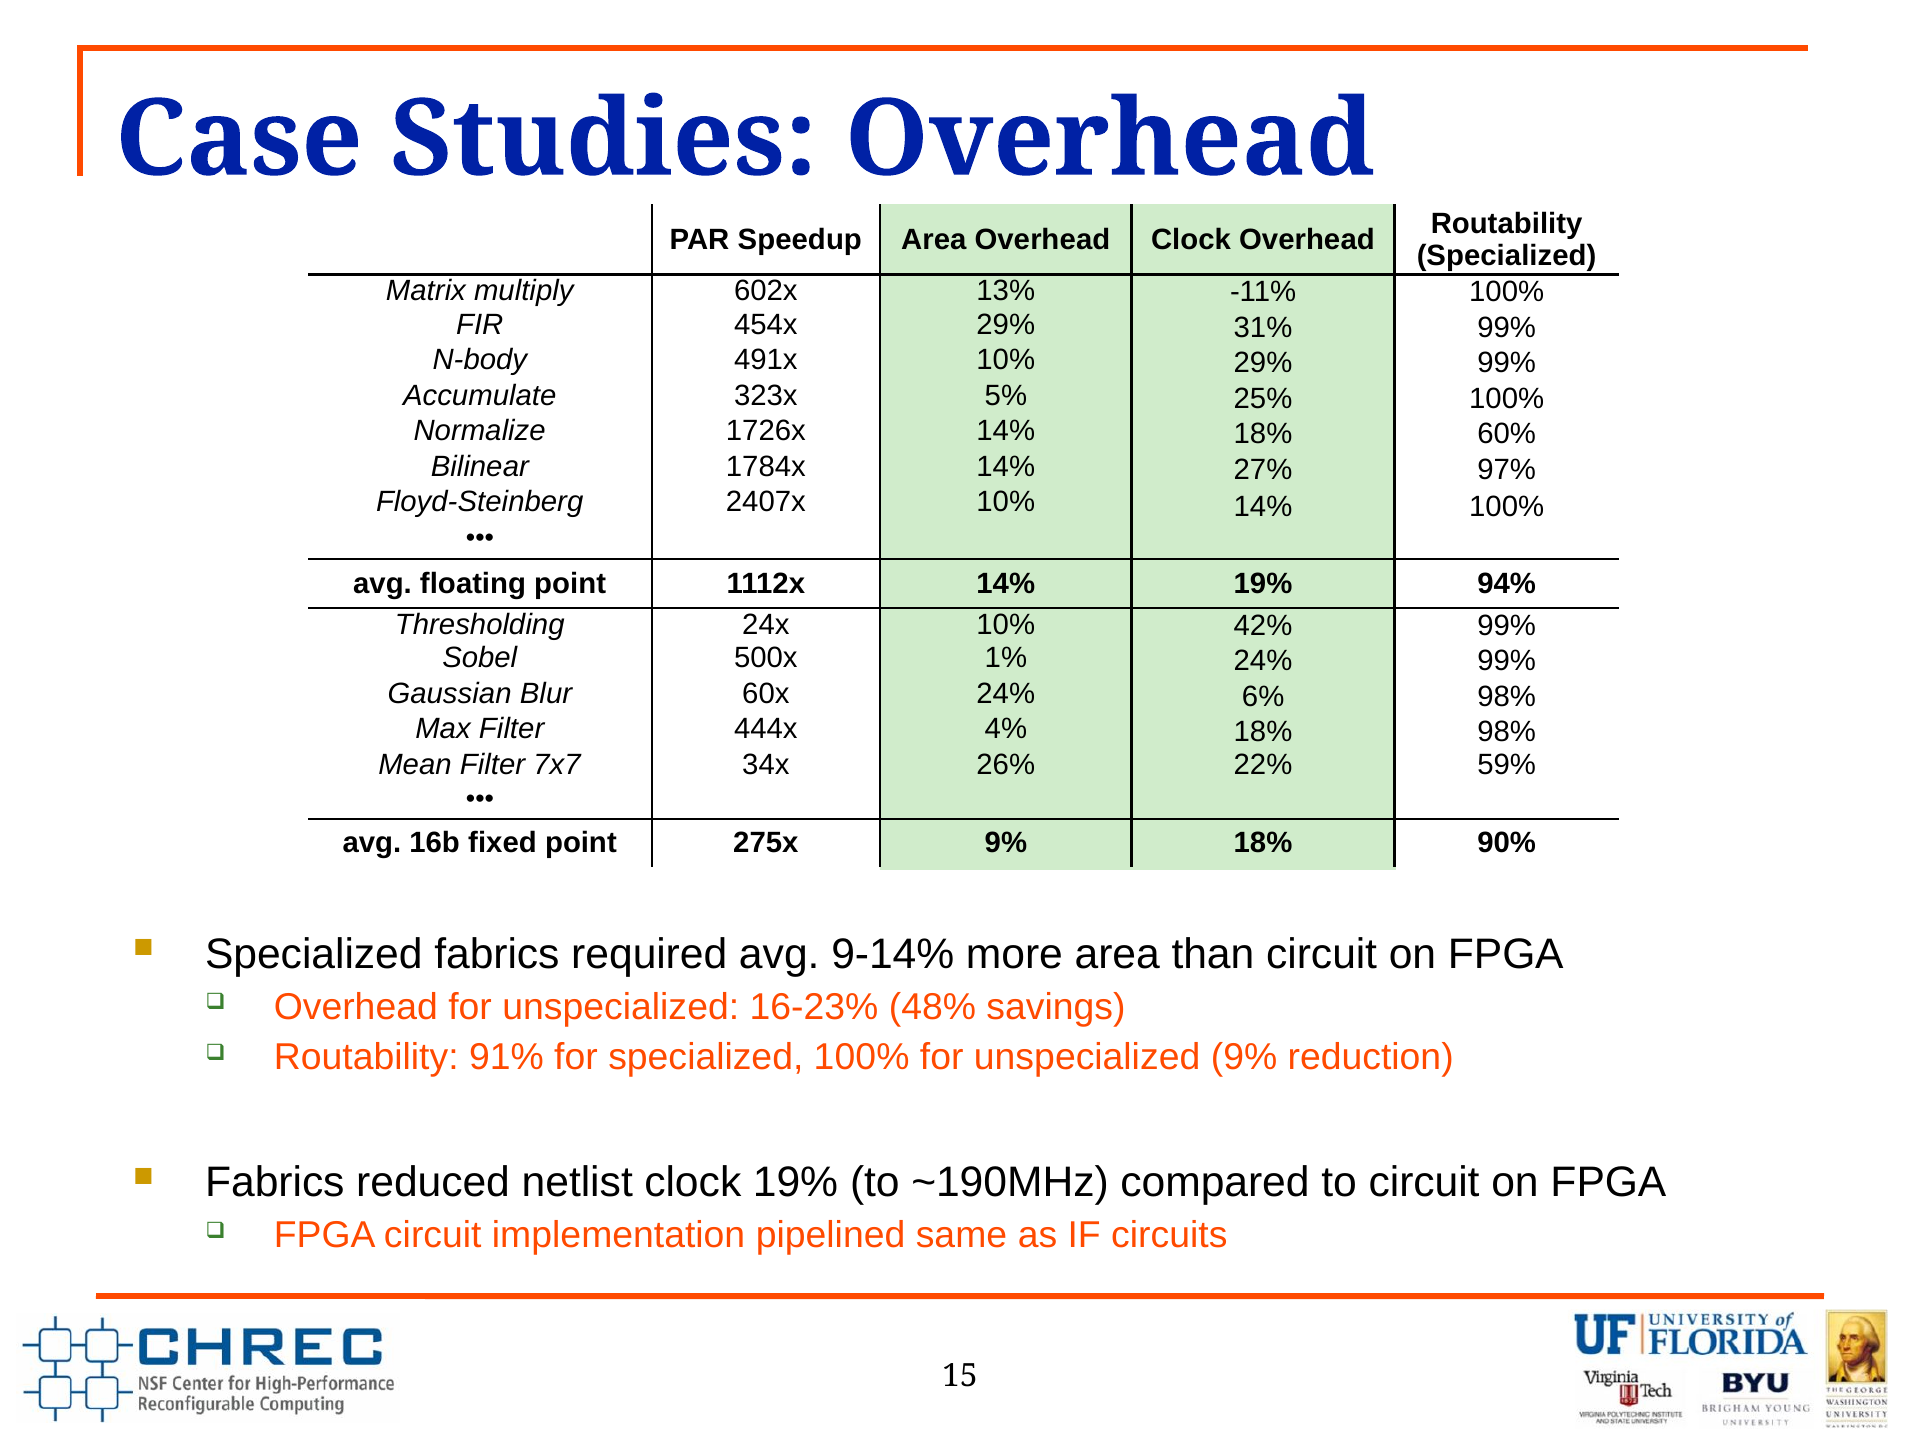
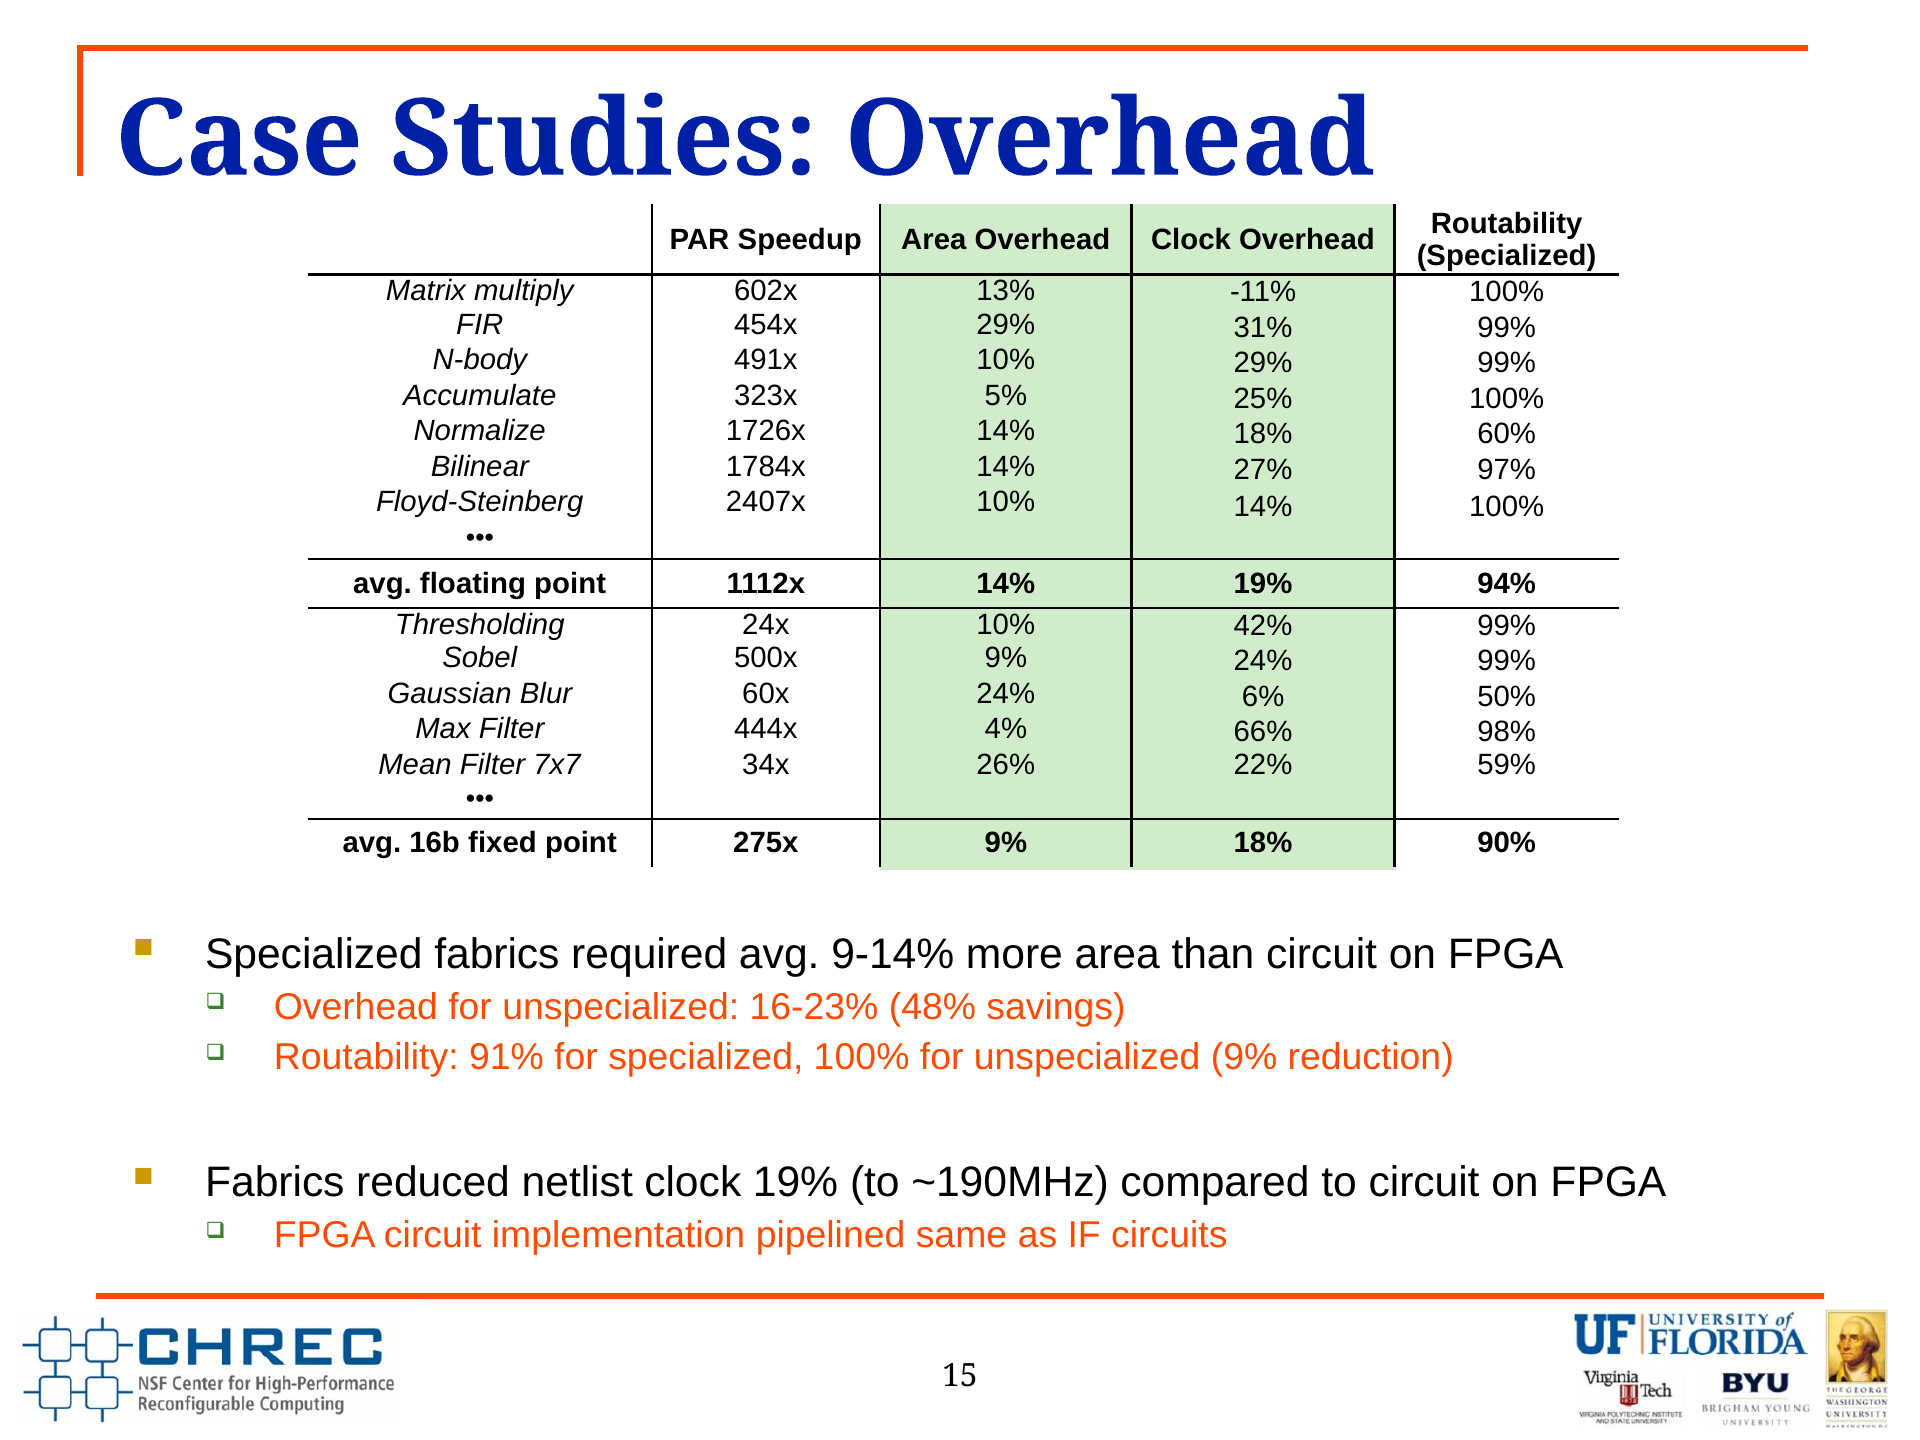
500x 1%: 1% -> 9%
6% 98%: 98% -> 50%
4% 18%: 18% -> 66%
